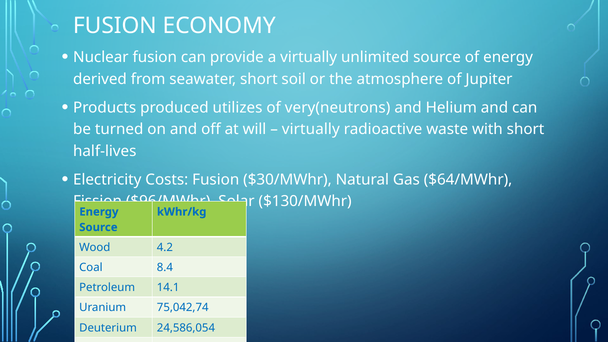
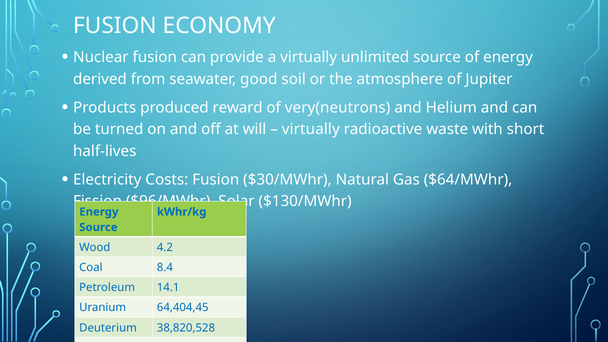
seawater short: short -> good
utilizes: utilizes -> reward
75,042,74: 75,042,74 -> 64,404,45
24,586,054: 24,586,054 -> 38,820,528
